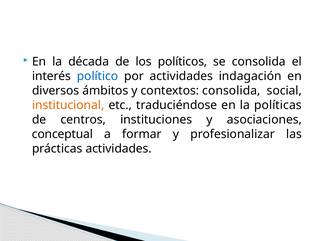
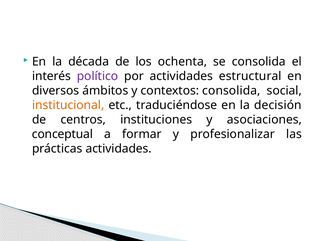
políticos: políticos -> ochenta
político colour: blue -> purple
indagación: indagación -> estructural
políticas: políticas -> decisión
